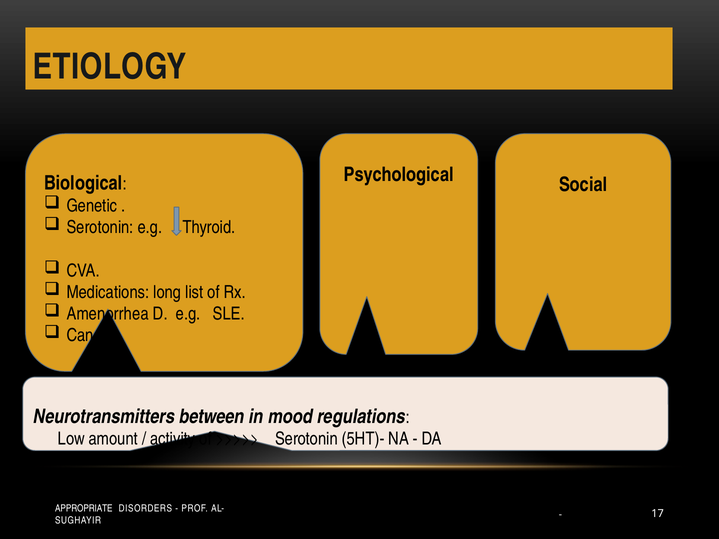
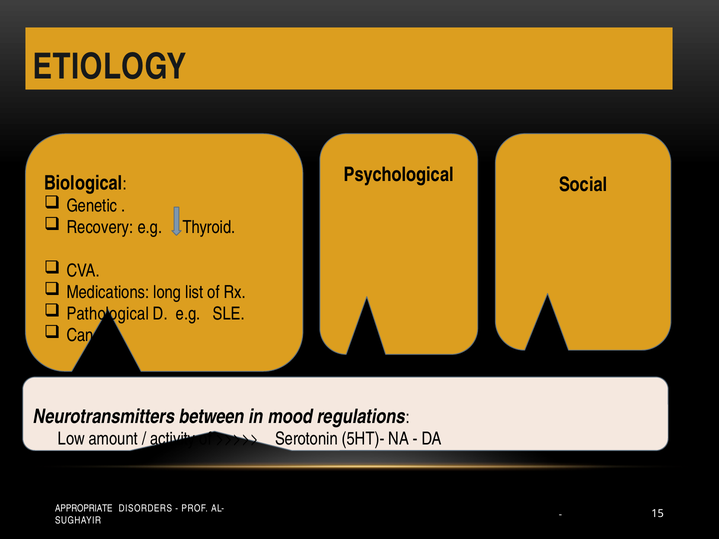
Serotonin at (100, 228): Serotonin -> Recovery
Amenorrhea: Amenorrhea -> Pathological
17: 17 -> 15
